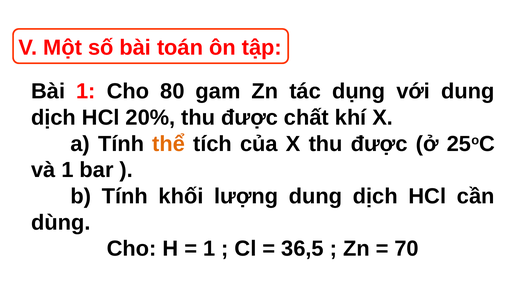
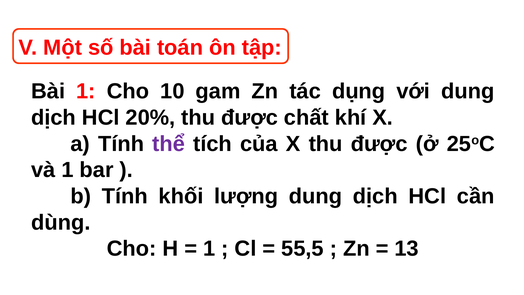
80: 80 -> 10
thể colour: orange -> purple
36,5: 36,5 -> 55,5
70: 70 -> 13
